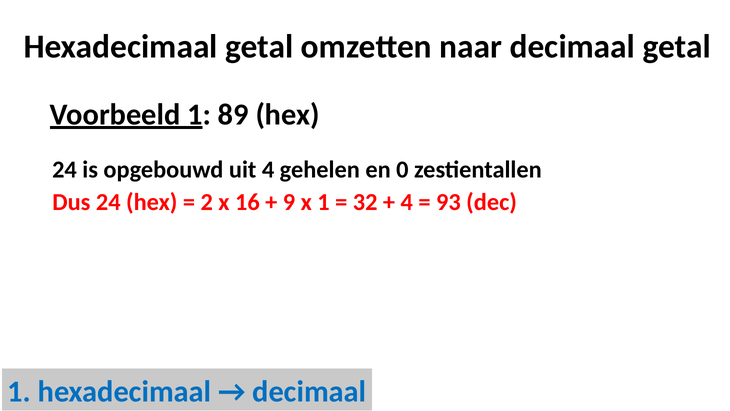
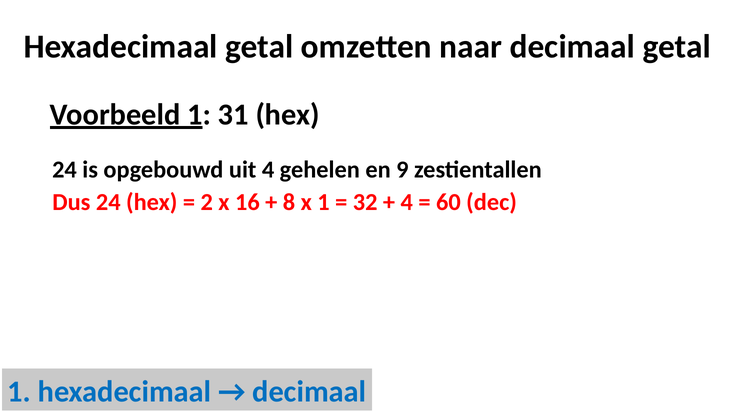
89: 89 -> 31
0: 0 -> 9
9: 9 -> 8
93: 93 -> 60
